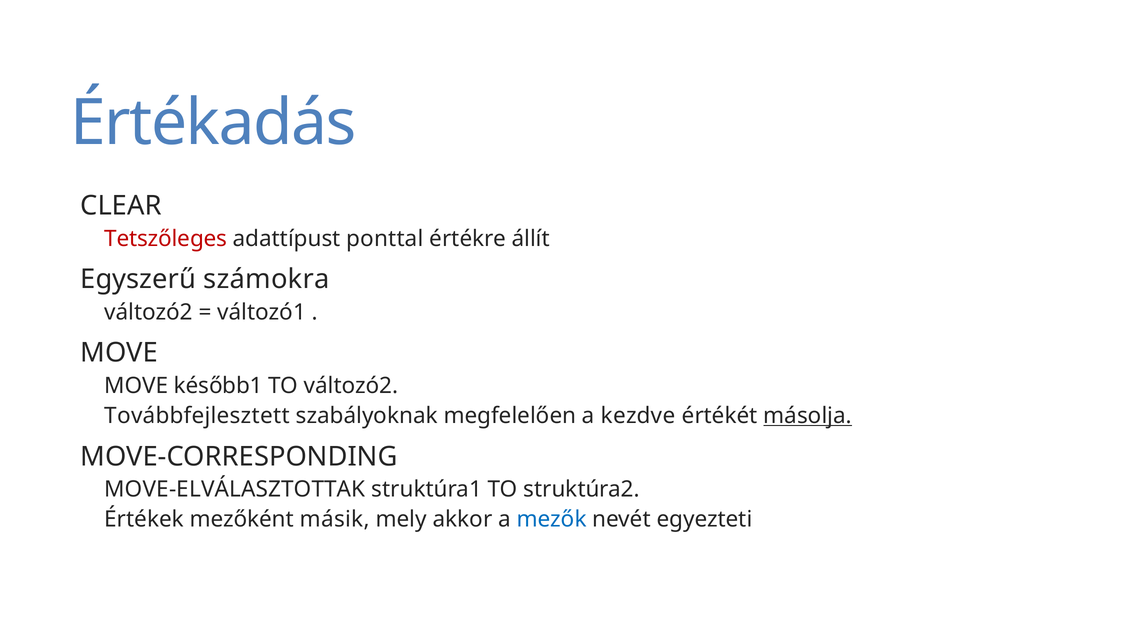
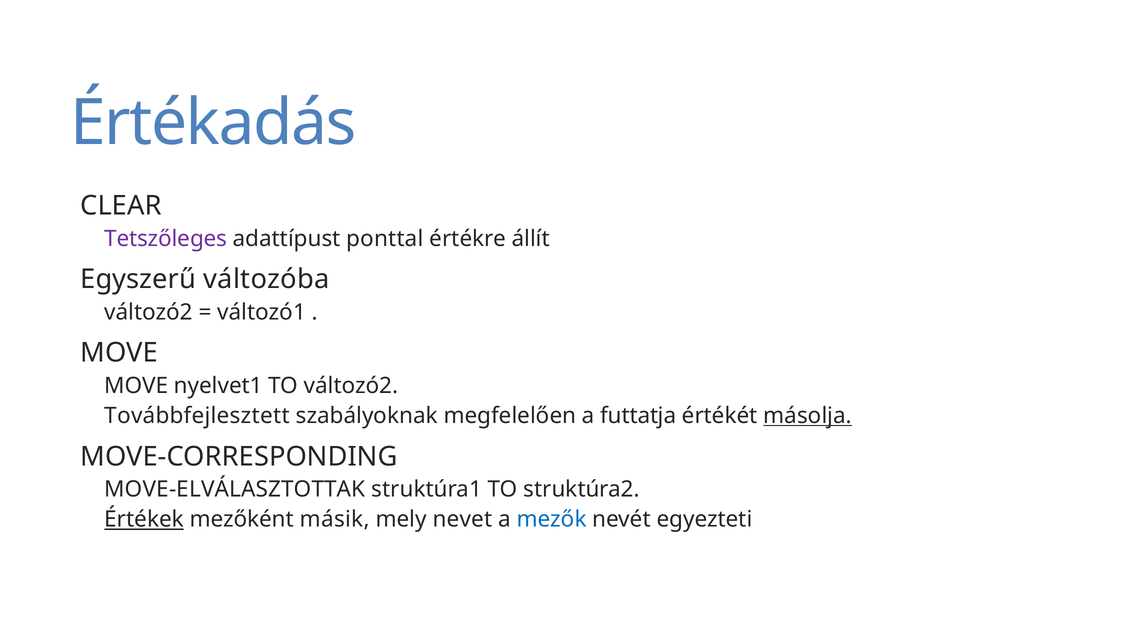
Tetszőleges colour: red -> purple
számokra: számokra -> változóba
később1: később1 -> nyelvet1
kezdve: kezdve -> futtatja
Értékek underline: none -> present
akkor: akkor -> nevet
